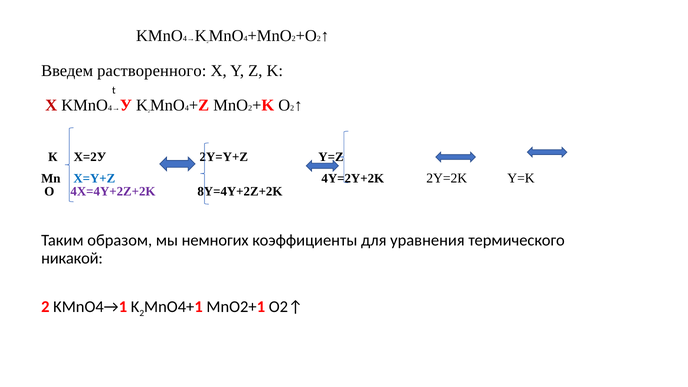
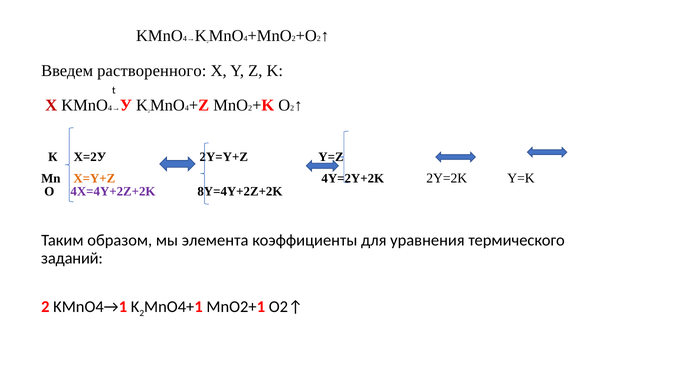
X=Y+Z colour: blue -> orange
немногих: немногих -> элемента
никакой: никакой -> заданий
